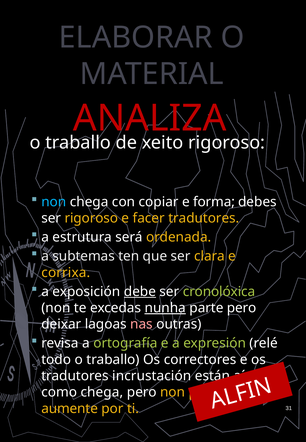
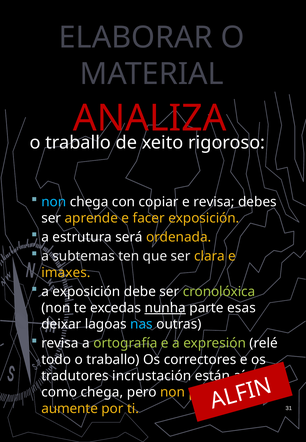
e forma: forma -> revisa
ser rigoroso: rigoroso -> aprende
facer tradutores: tradutores -> exposición
corrixa: corrixa -> imaxes
debe underline: present -> none
parte pero: pero -> esas
nas colour: pink -> light blue
